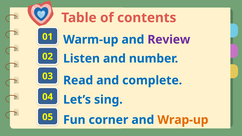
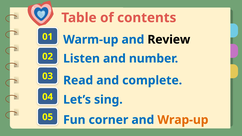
Review colour: purple -> black
